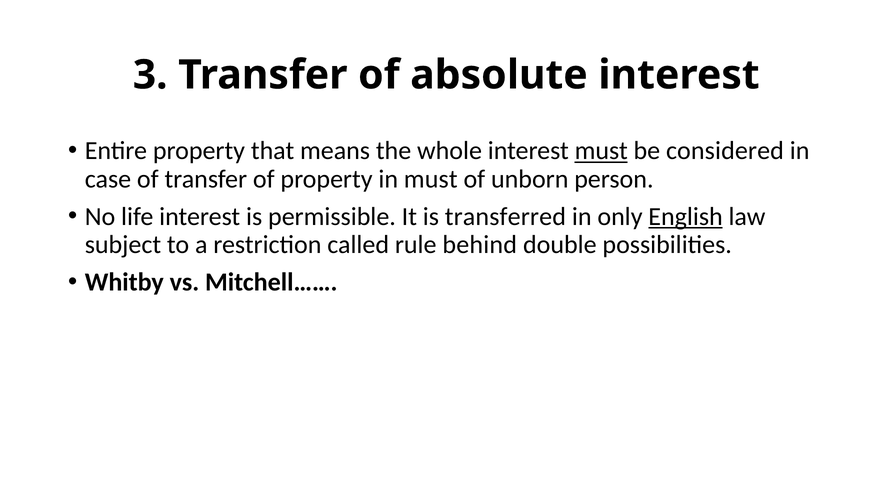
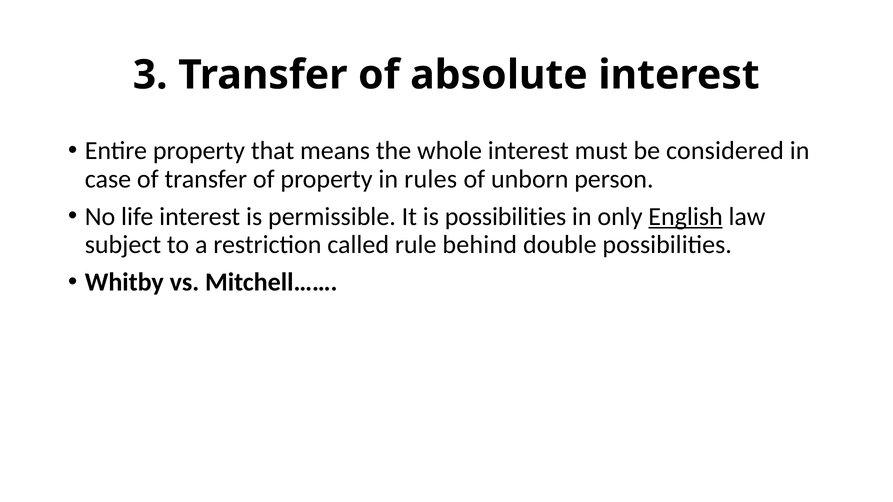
must at (601, 151) underline: present -> none
in must: must -> rules
is transferred: transferred -> possibilities
